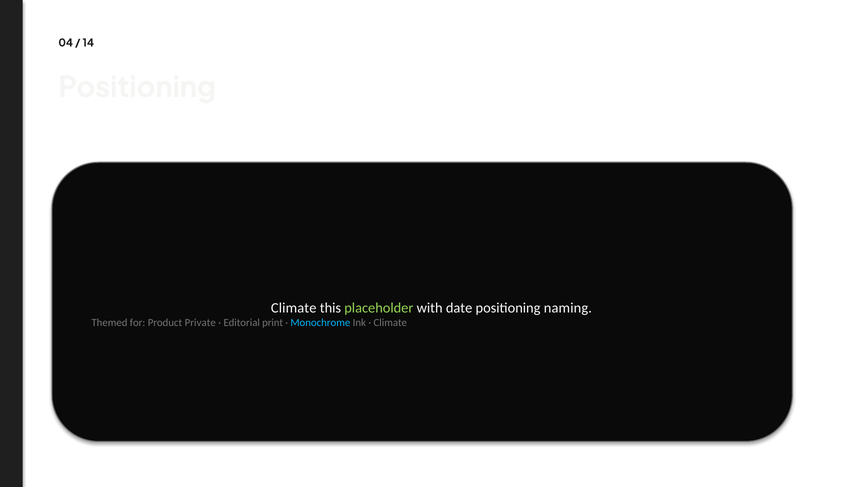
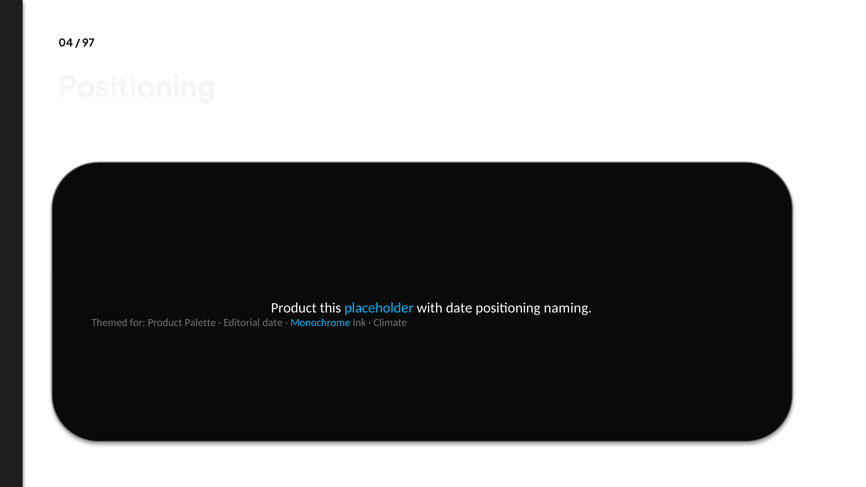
14: 14 -> 97
Climate at (294, 308): Climate -> Product
placeholder colour: light green -> light blue
Private: Private -> Palette
Editorial print: print -> date
